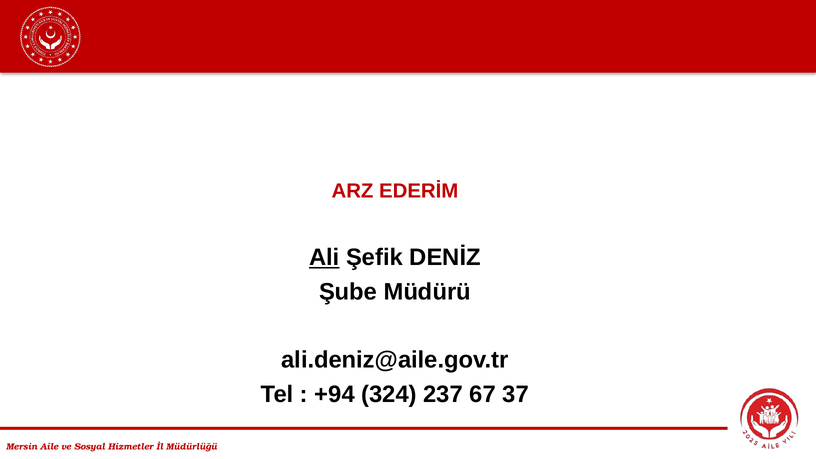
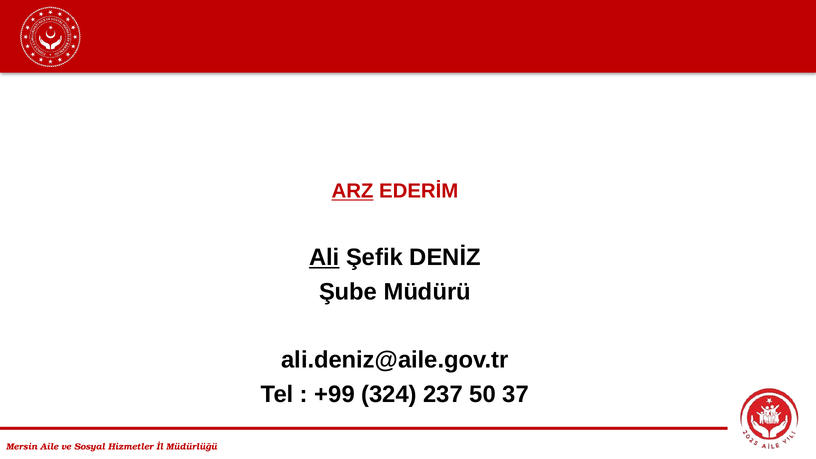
ARZ underline: none -> present
+94: +94 -> +99
67: 67 -> 50
